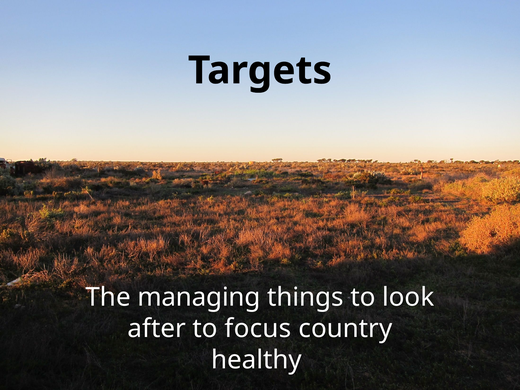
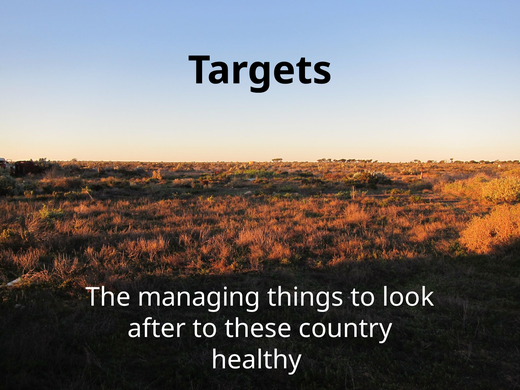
focus: focus -> these
